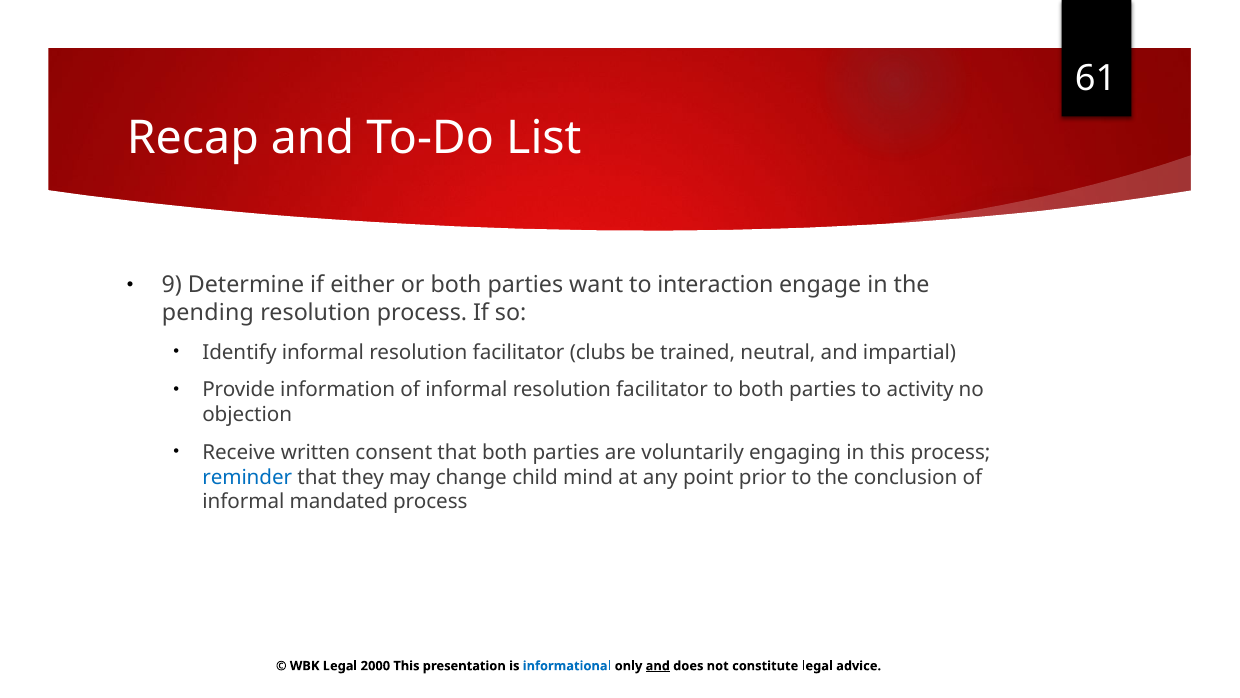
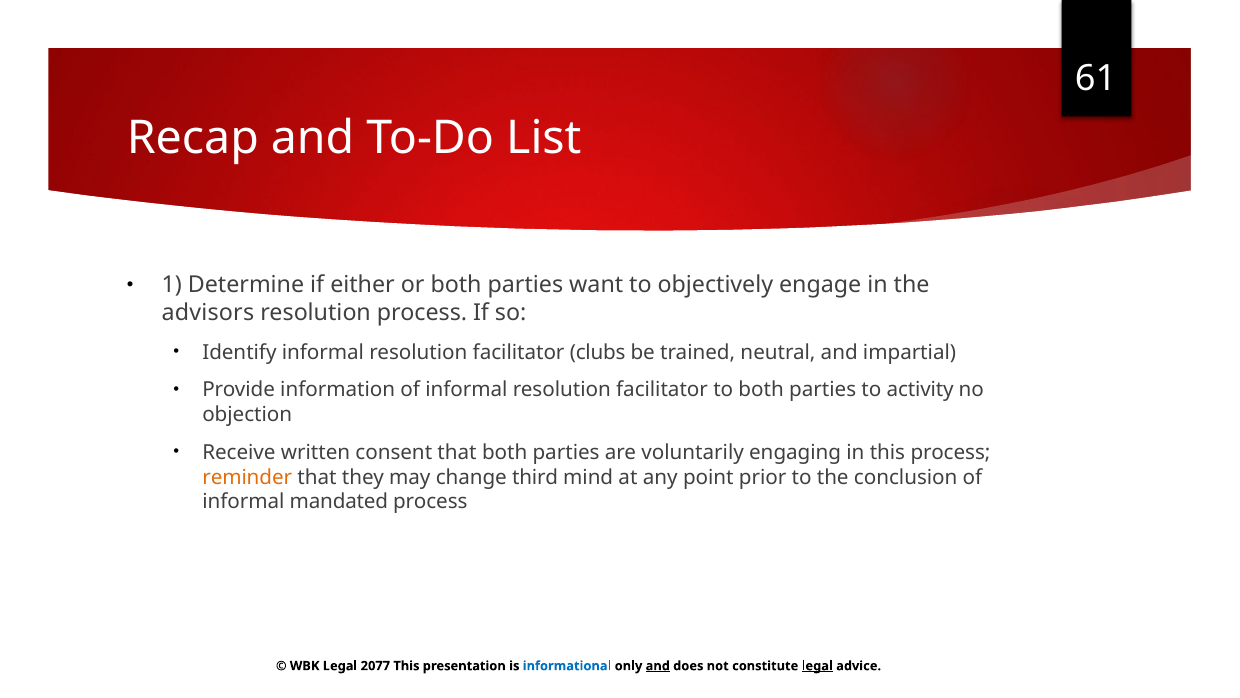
9: 9 -> 1
interaction: interaction -> objectively
pending: pending -> advisors
reminder colour: blue -> orange
child: child -> third
2000: 2000 -> 2077
legal at (817, 665) underline: none -> present
